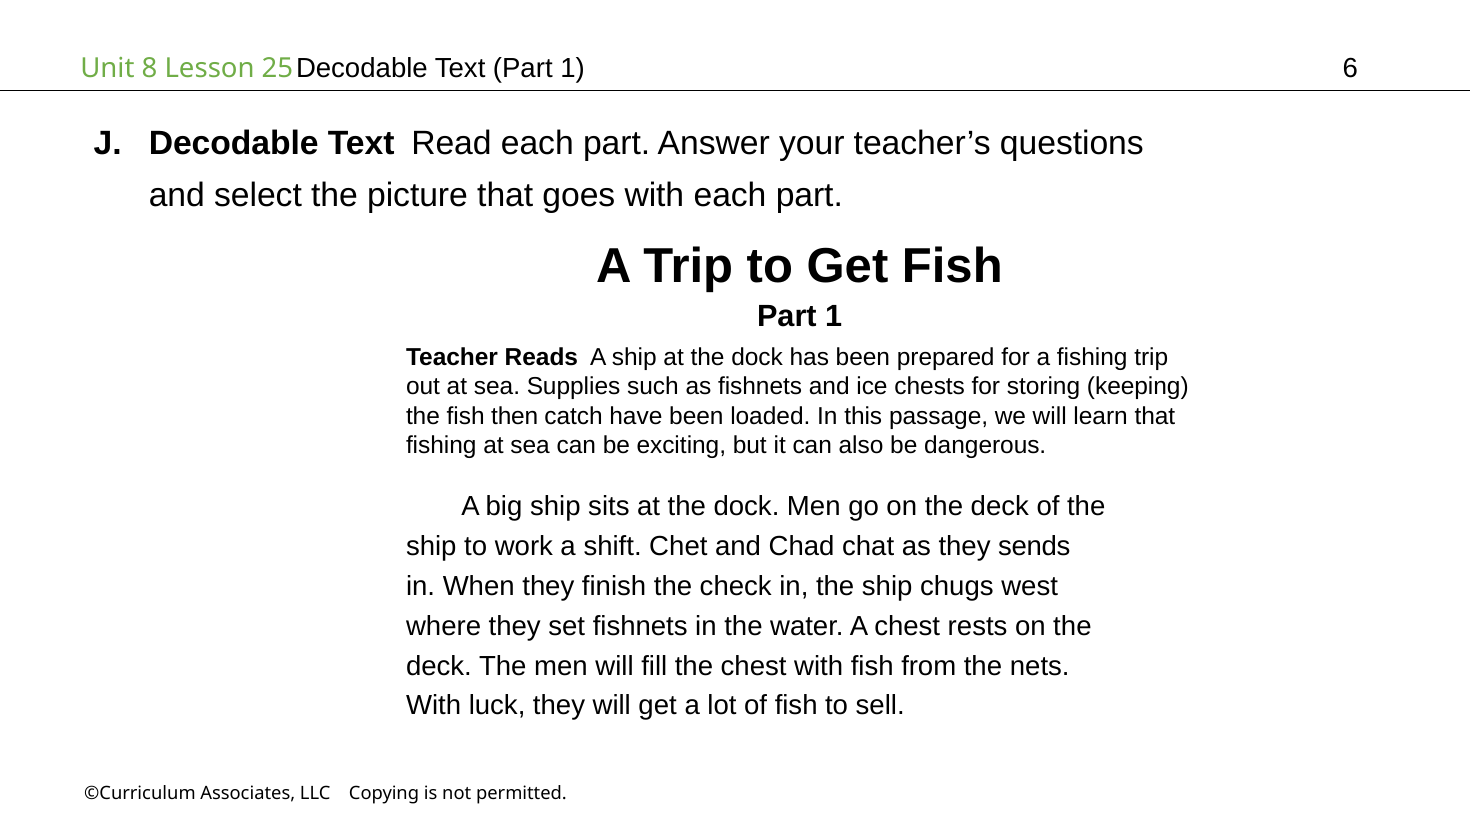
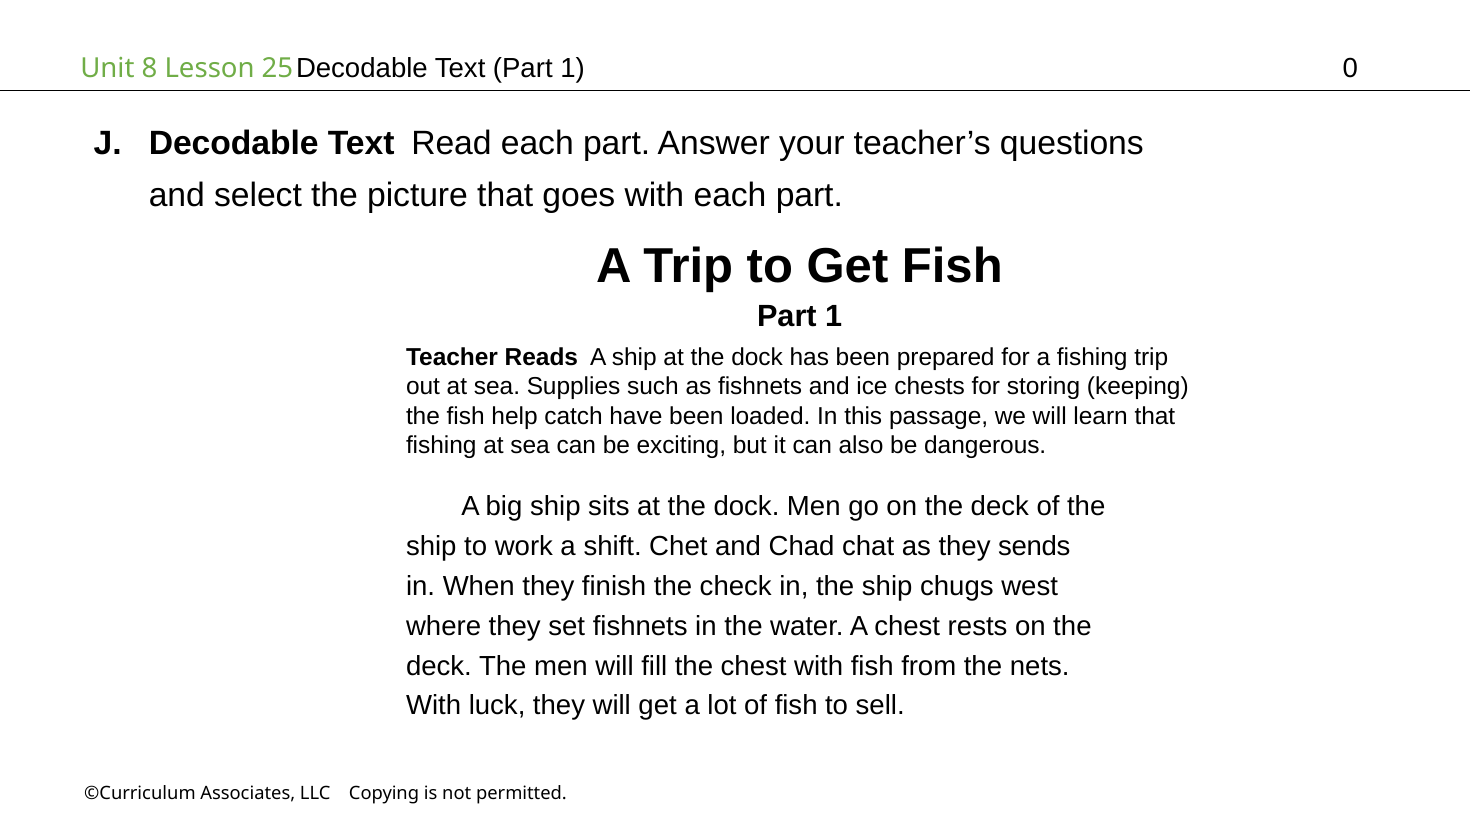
6: 6 -> 0
then: then -> help
